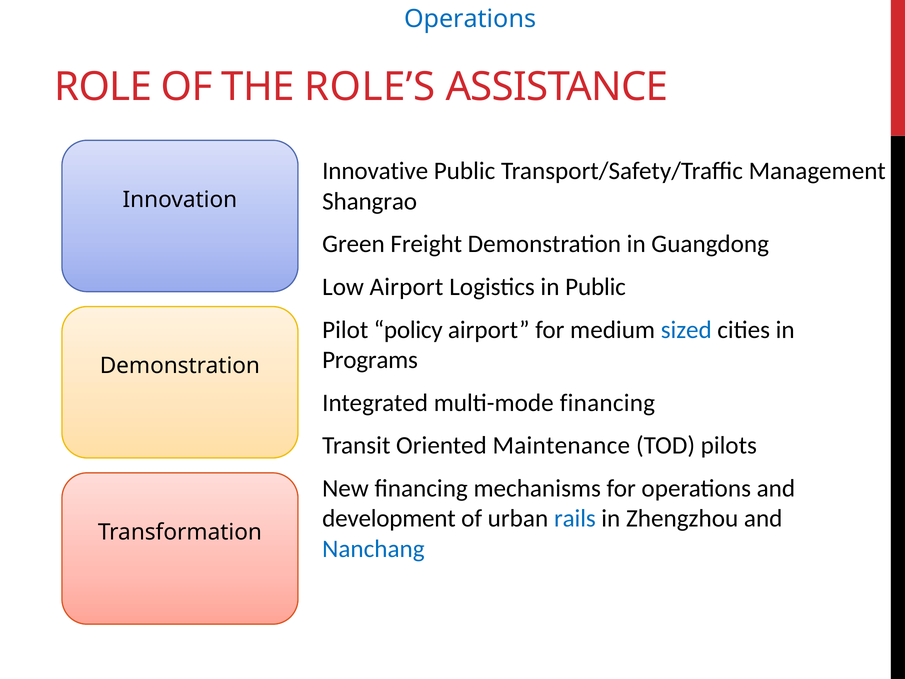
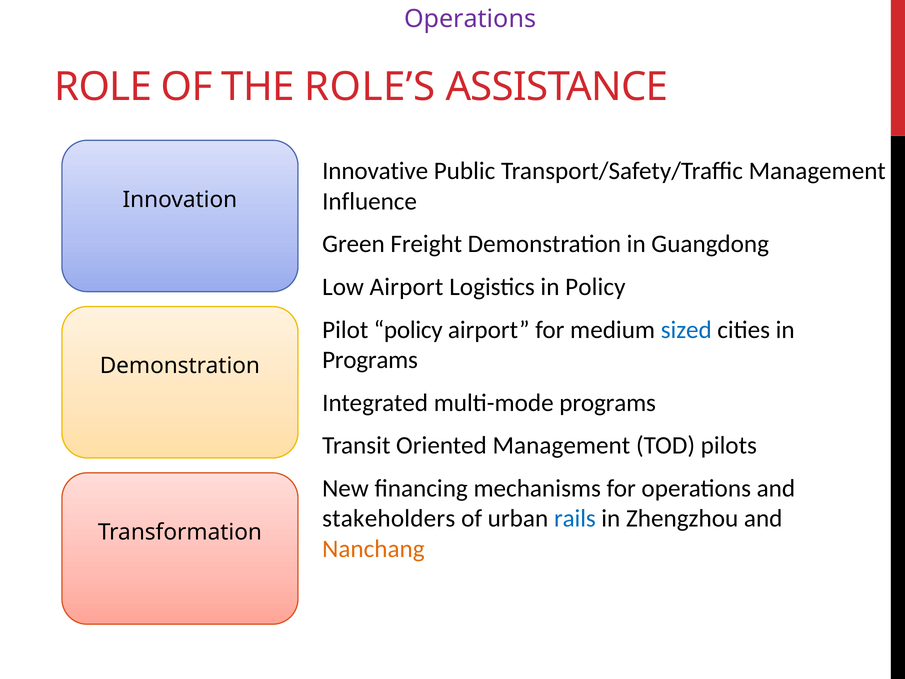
Operations at (470, 19) colour: blue -> purple
Shangrao: Shangrao -> Influence
in Public: Public -> Policy
multi-mode financing: financing -> programs
Oriented Maintenance: Maintenance -> Management
development: development -> stakeholders
Nanchang colour: blue -> orange
